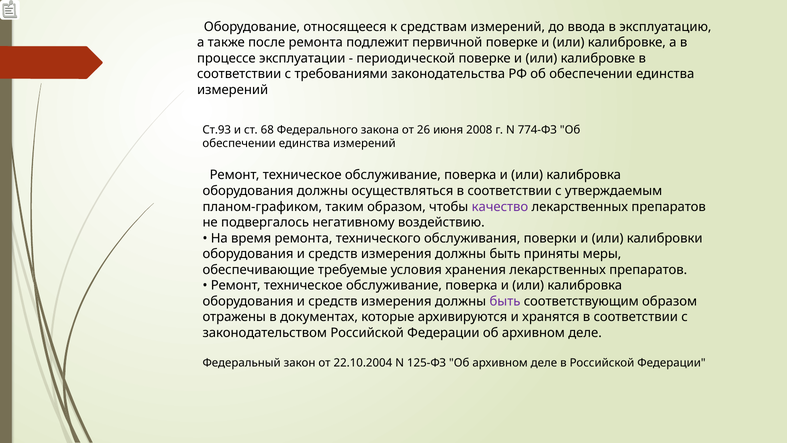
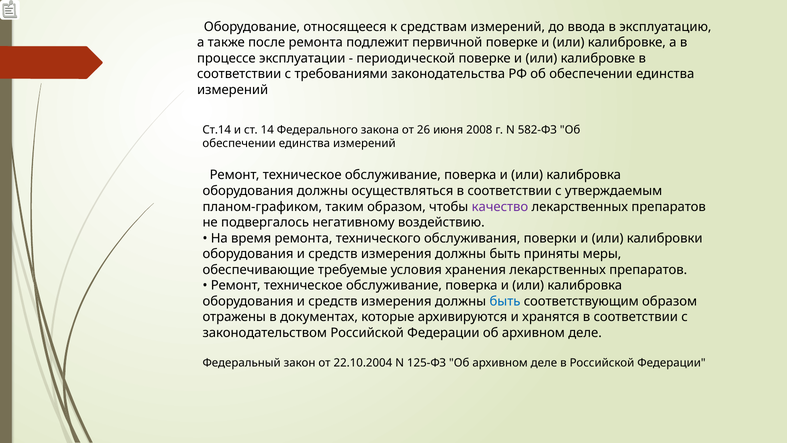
Ст.93: Ст.93 -> Ст.14
68: 68 -> 14
774-ФЗ: 774-ФЗ -> 582-ФЗ
быть at (505, 301) colour: purple -> blue
